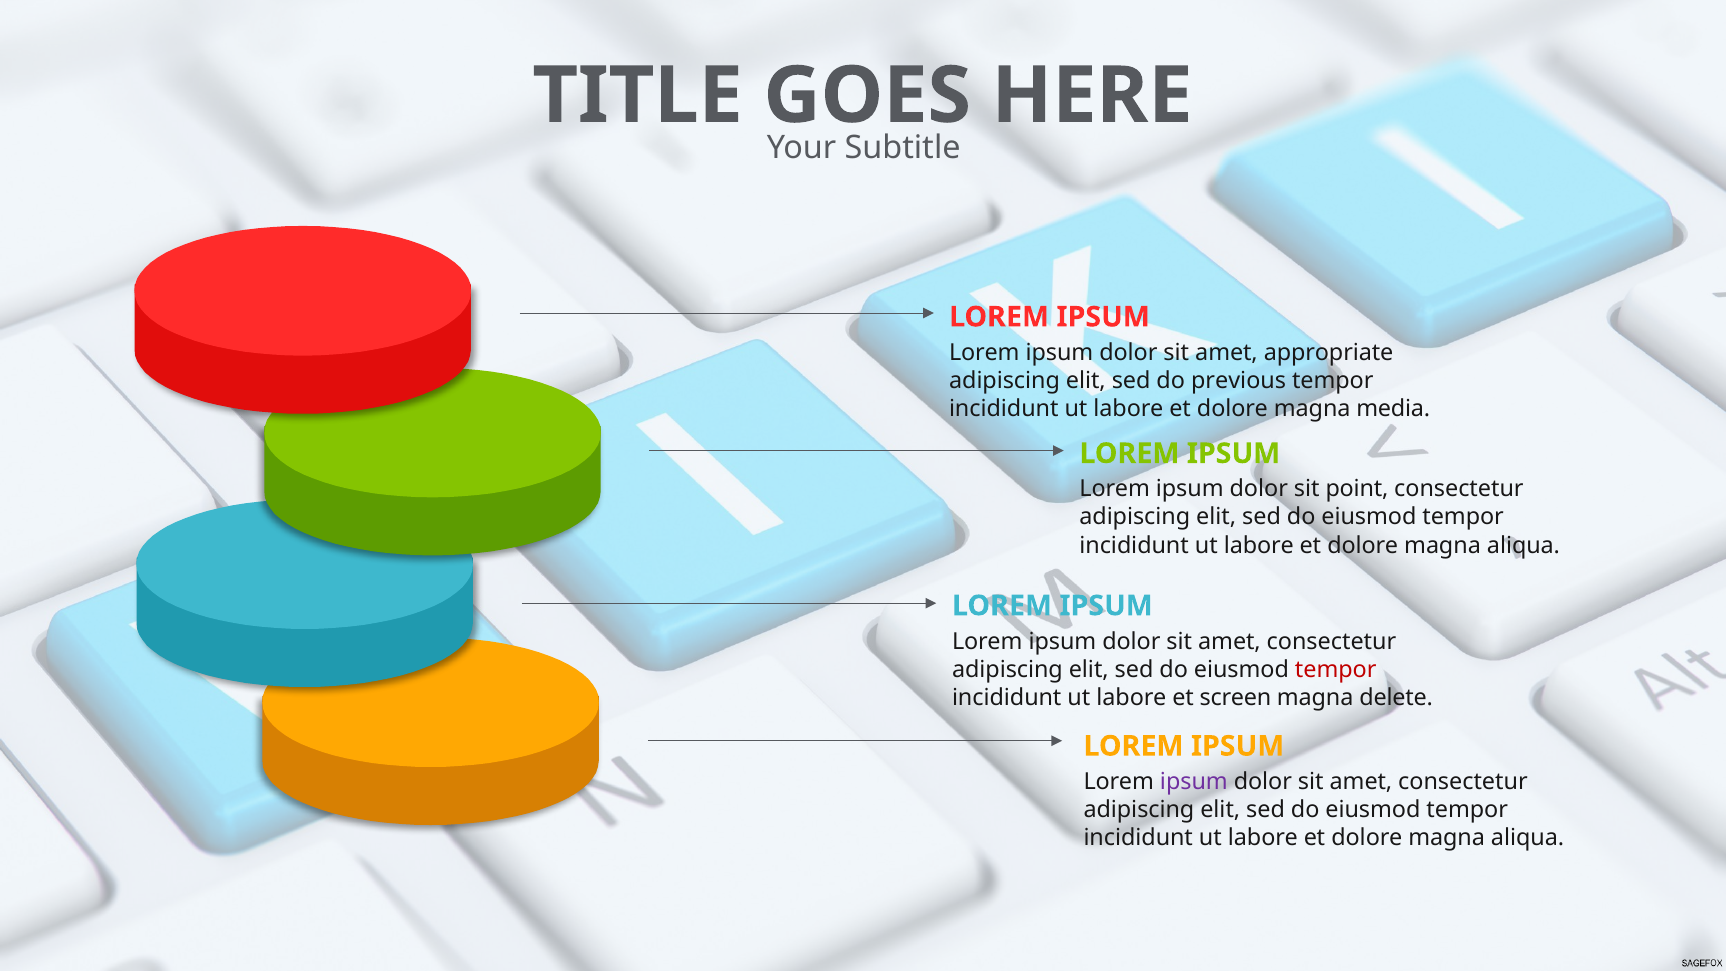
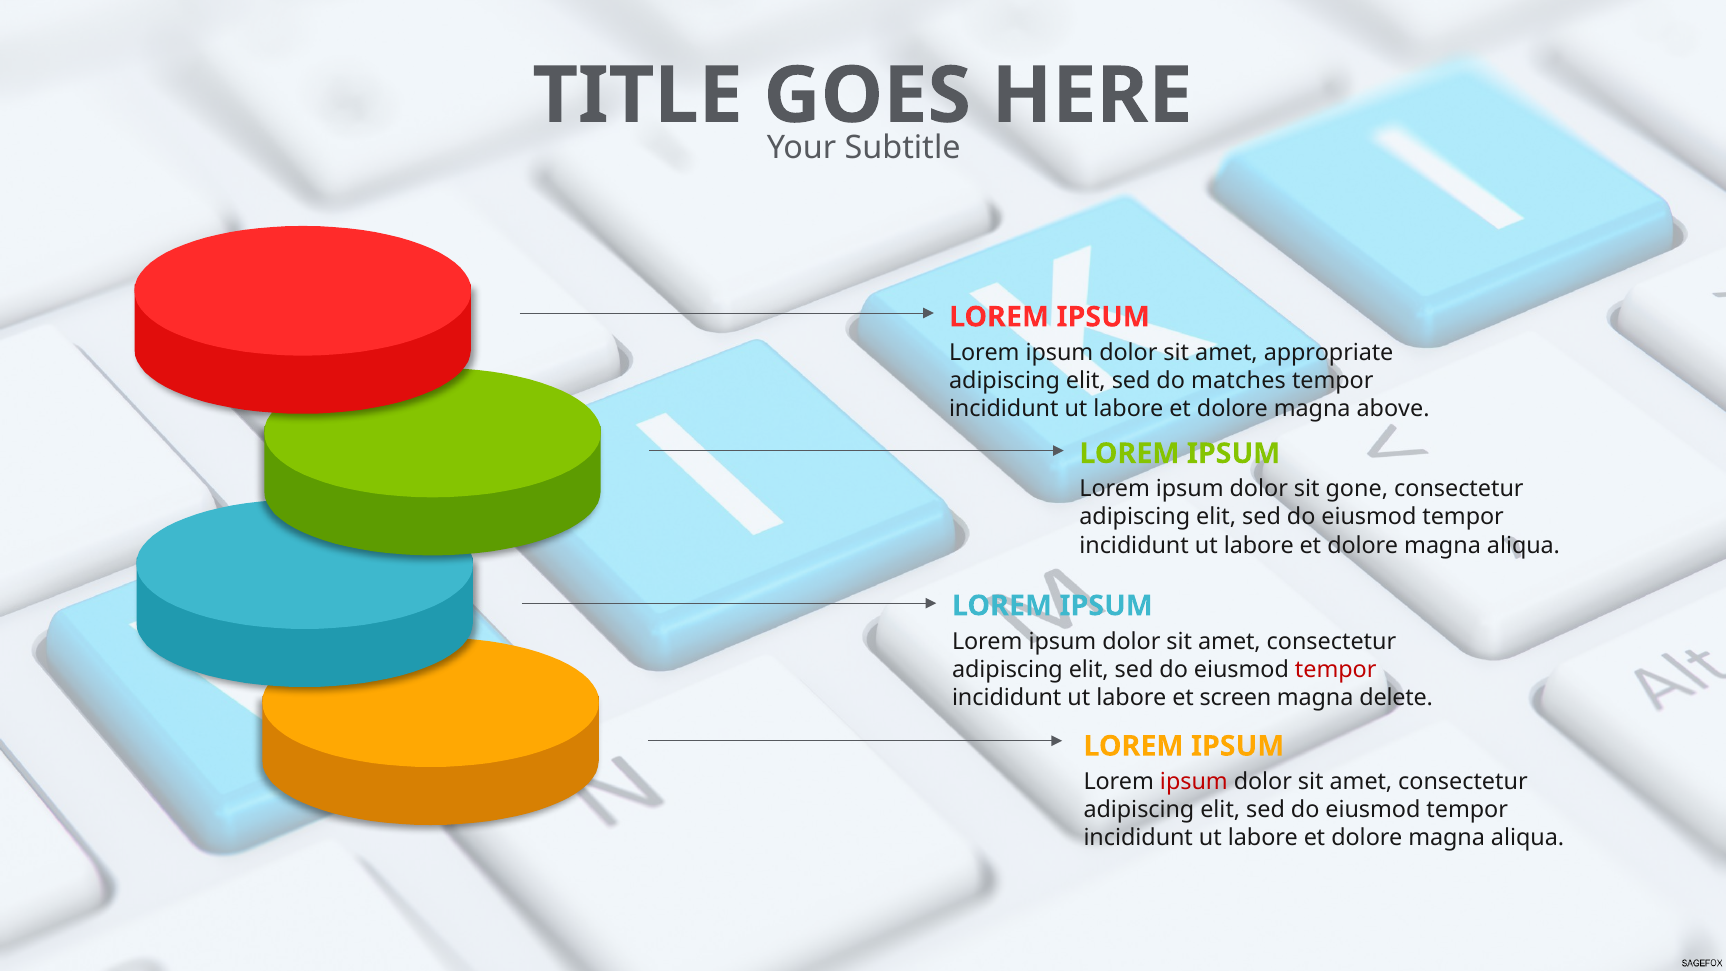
previous: previous -> matches
media: media -> above
point: point -> gone
ipsum at (1194, 782) colour: purple -> red
